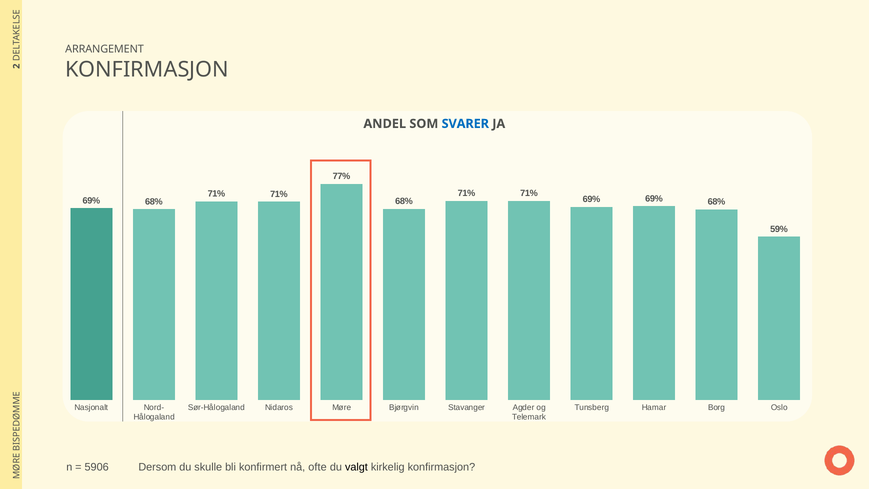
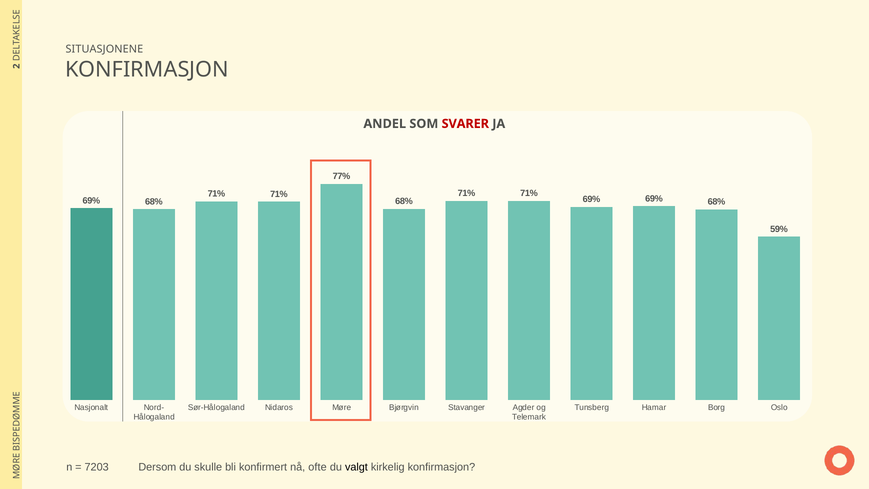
ARRANGEMENT: ARRANGEMENT -> SITUASJONENE
SVARER colour: blue -> red
5906: 5906 -> 7203
